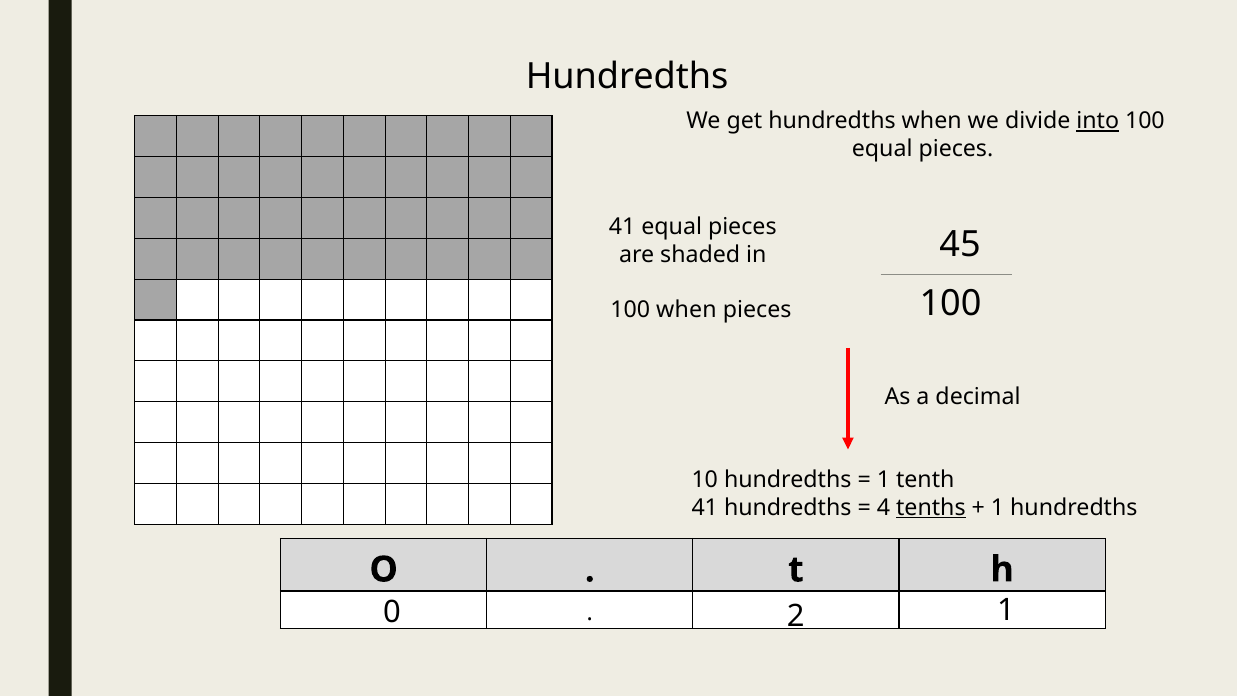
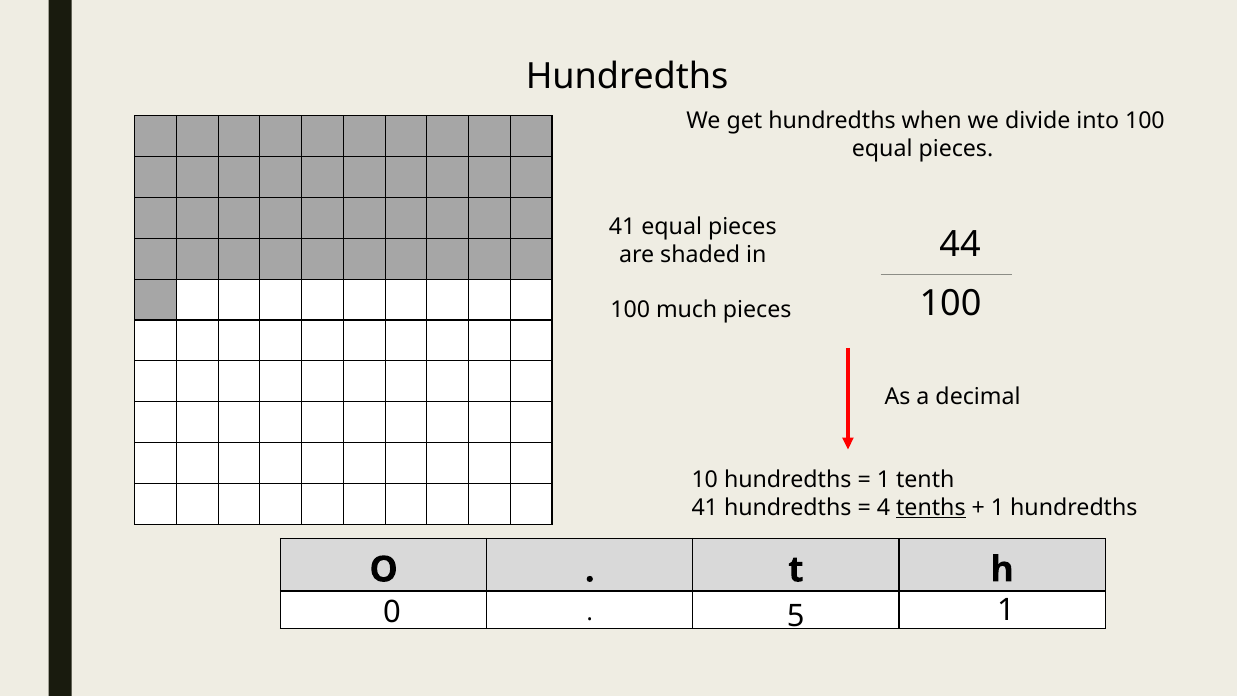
into underline: present -> none
45: 45 -> 44
100 when: when -> much
2: 2 -> 5
